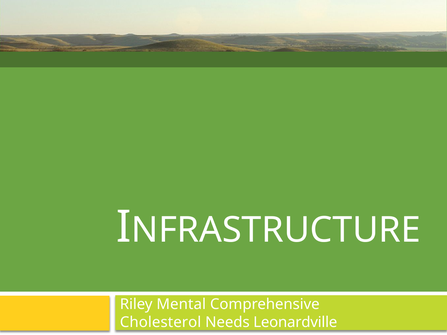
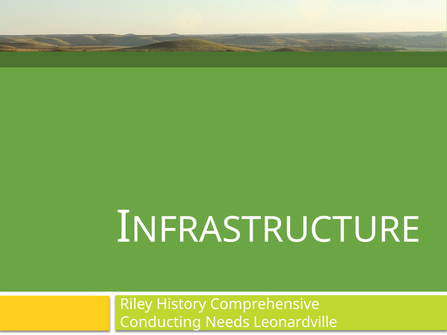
Mental: Mental -> History
Cholesterol: Cholesterol -> Conducting
